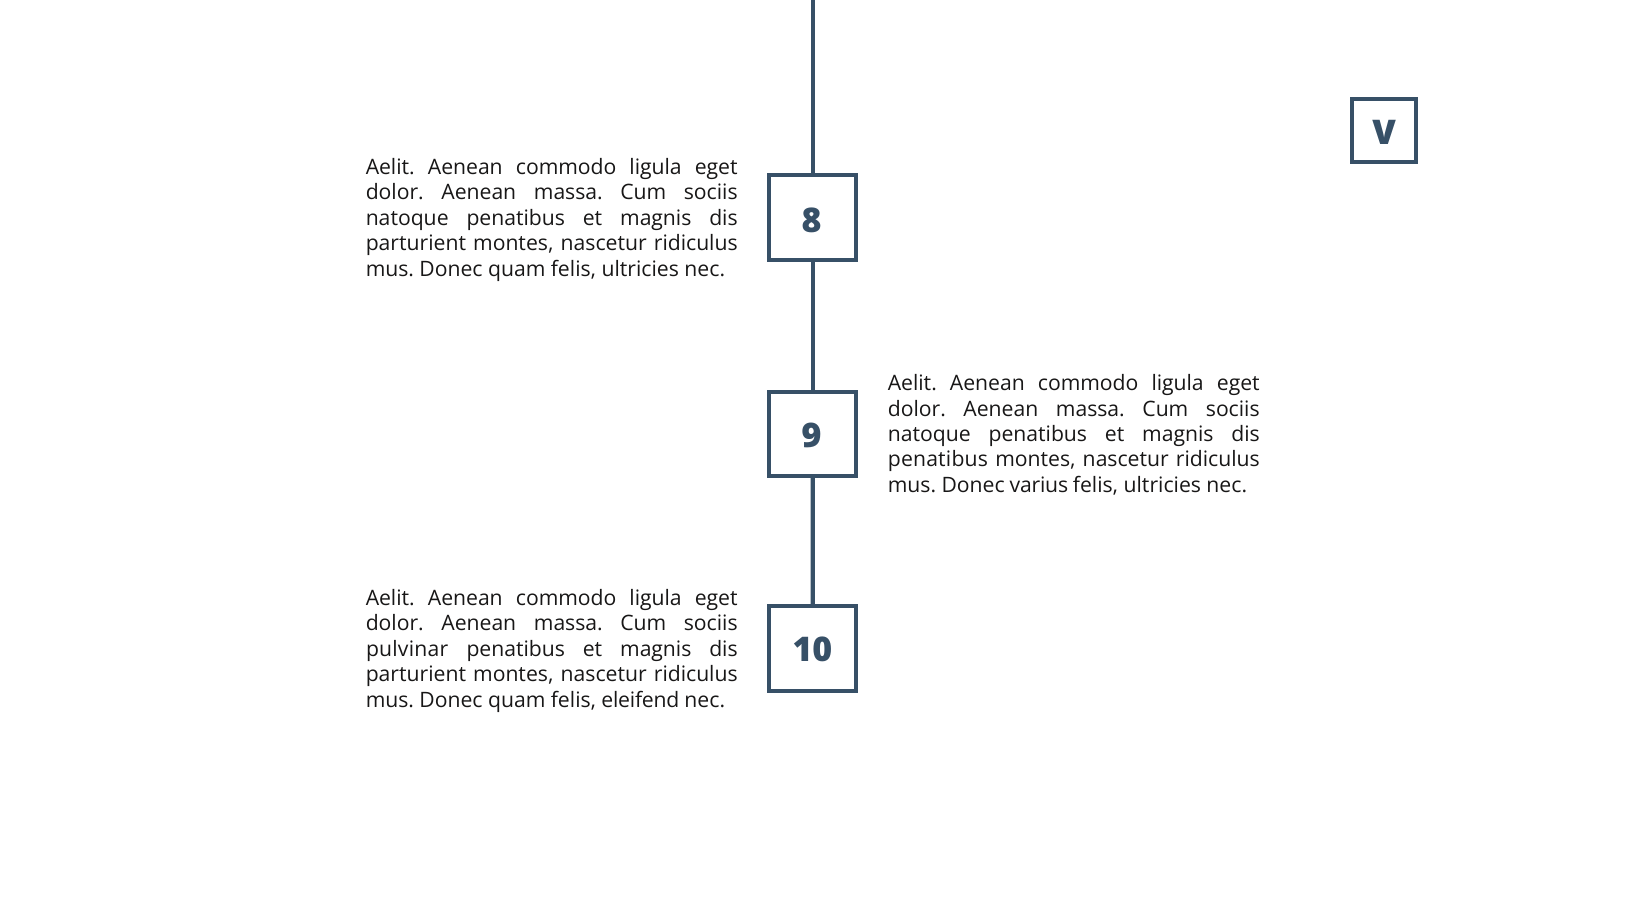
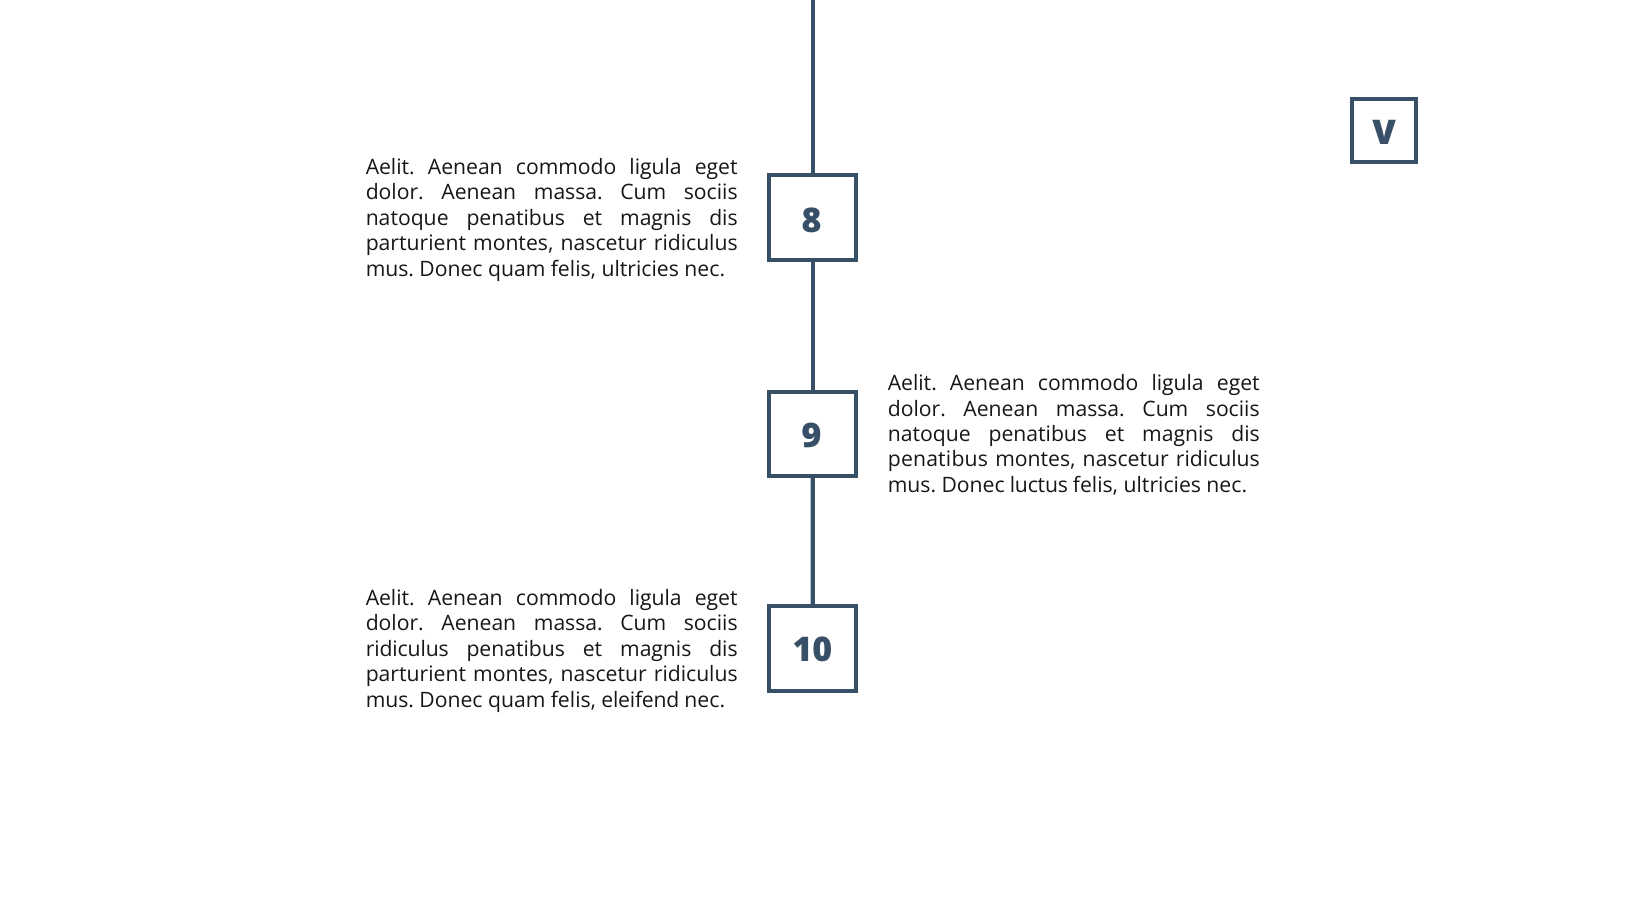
varius: varius -> luctus
pulvinar at (407, 649): pulvinar -> ridiculus
